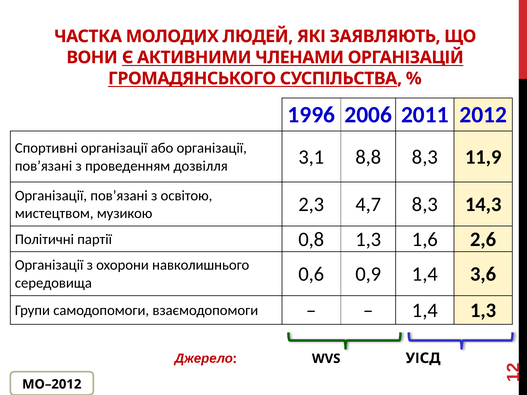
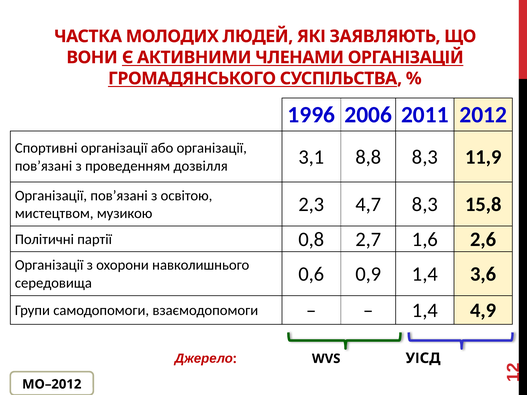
14,3: 14,3 -> 15,8
0,8 1,3: 1,3 -> 2,7
1,4 1,3: 1,3 -> 4,9
